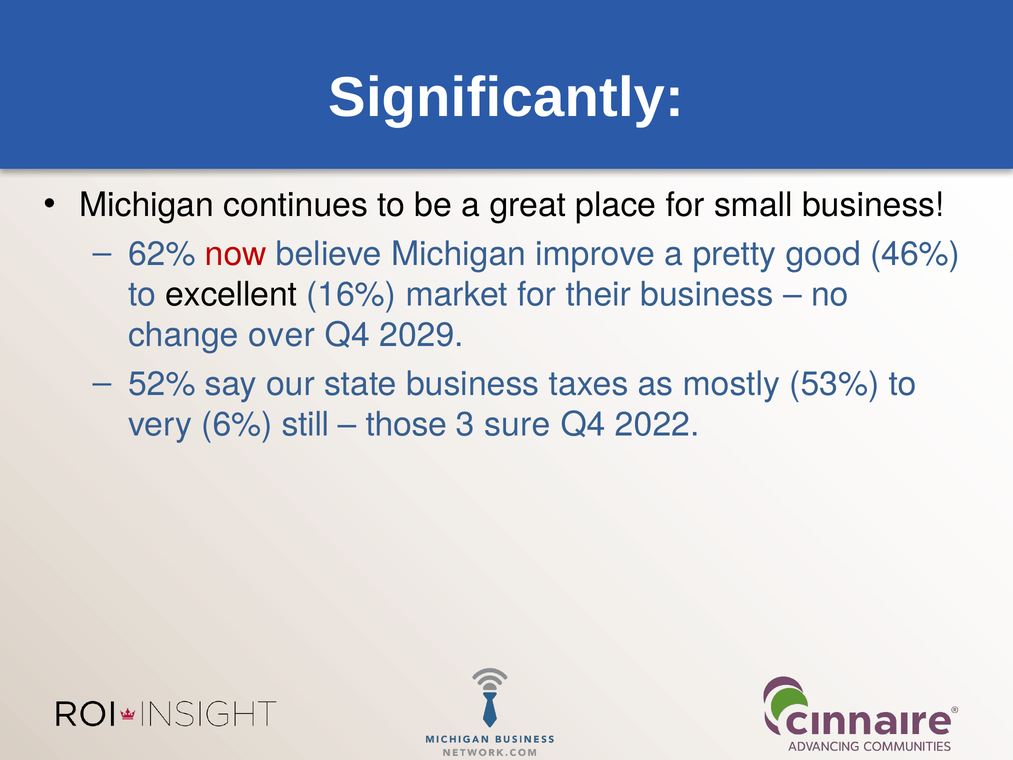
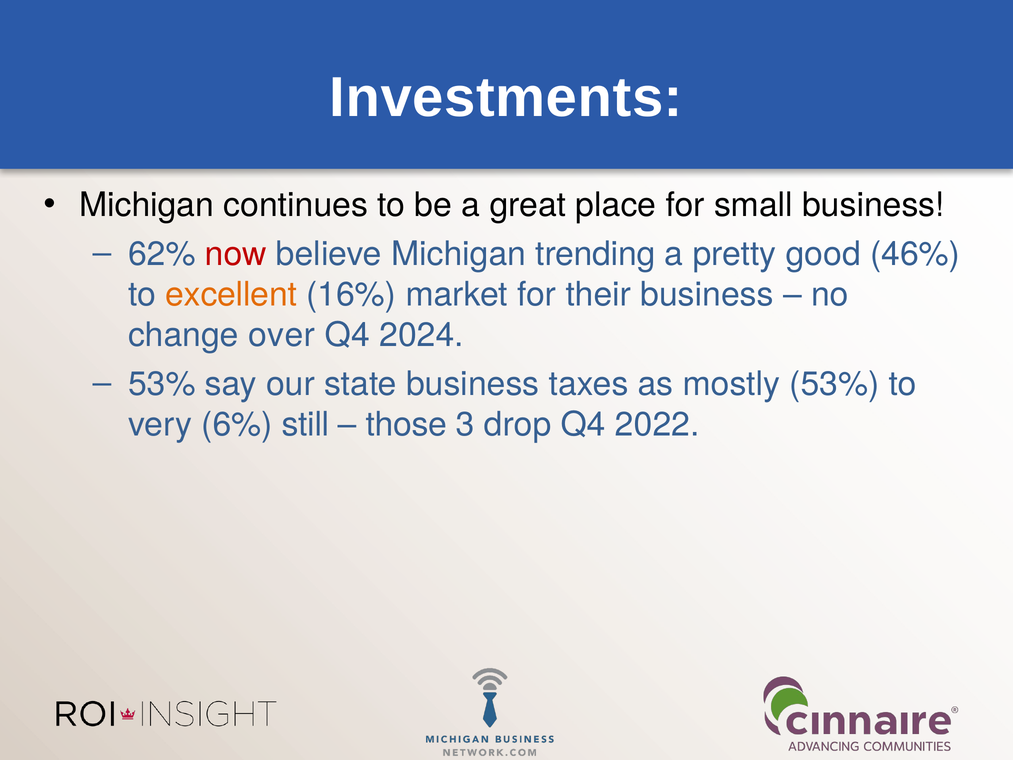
Significantly: Significantly -> Investments
improve: improve -> trending
excellent colour: black -> orange
2029: 2029 -> 2024
52% at (162, 384): 52% -> 53%
sure: sure -> drop
